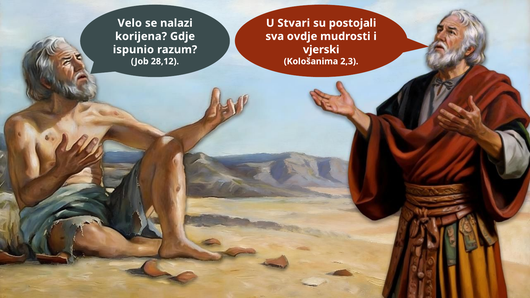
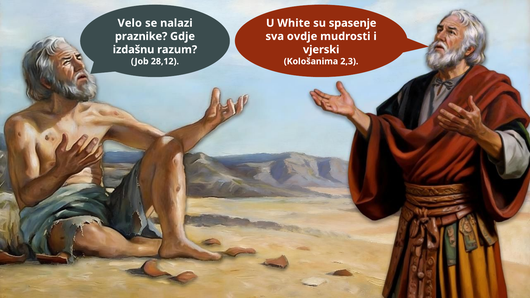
Stvari: Stvari -> White
postojali: postojali -> spasenje
korijena: korijena -> praznike
ispunio: ispunio -> izdašnu
